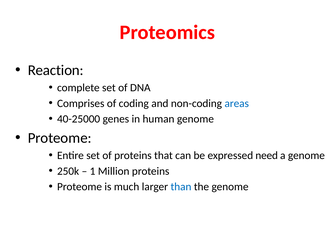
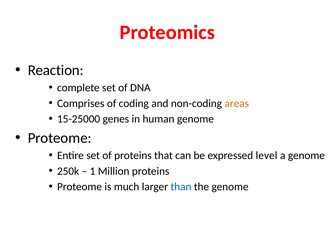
areas colour: blue -> orange
40-25000: 40-25000 -> 15-25000
need: need -> level
